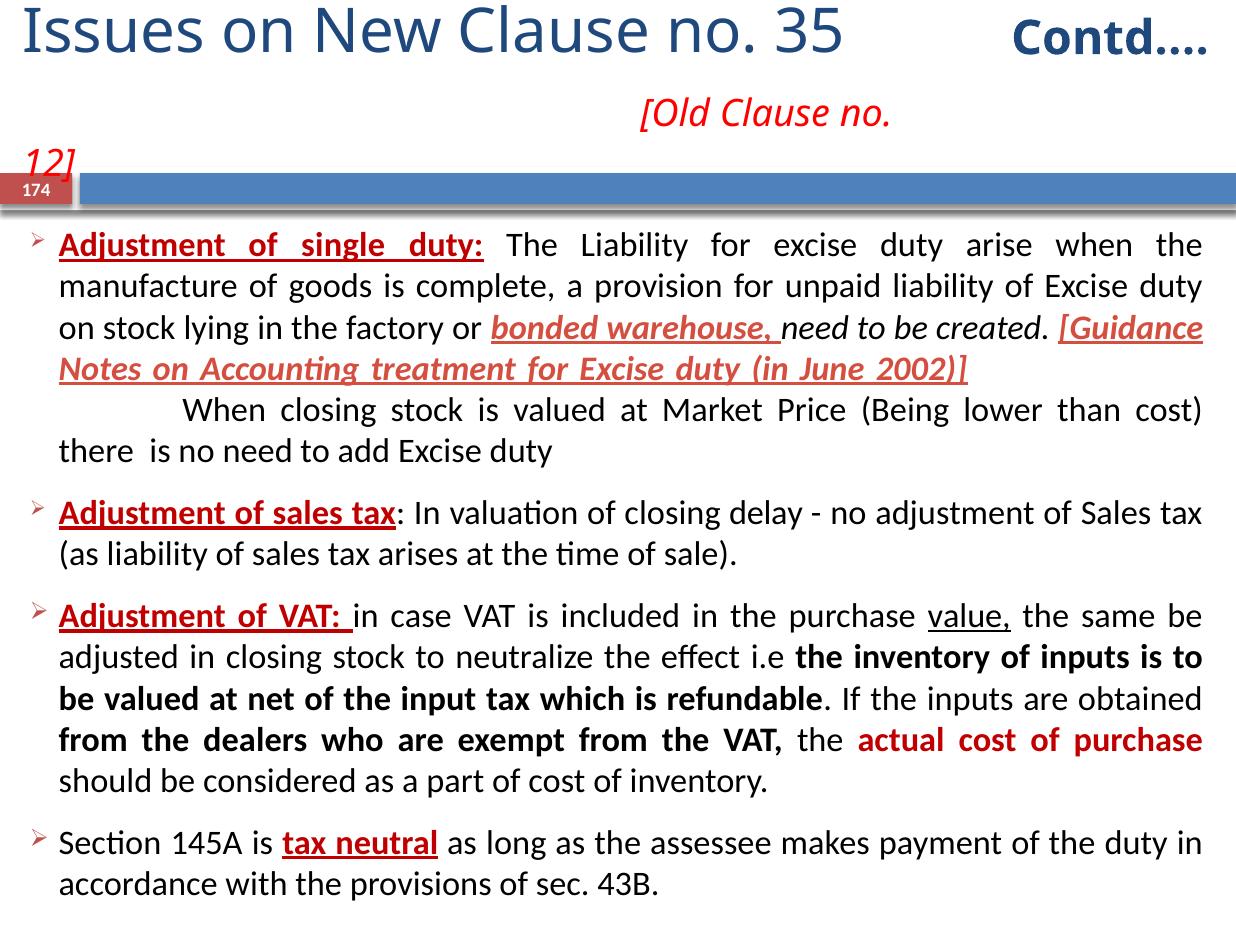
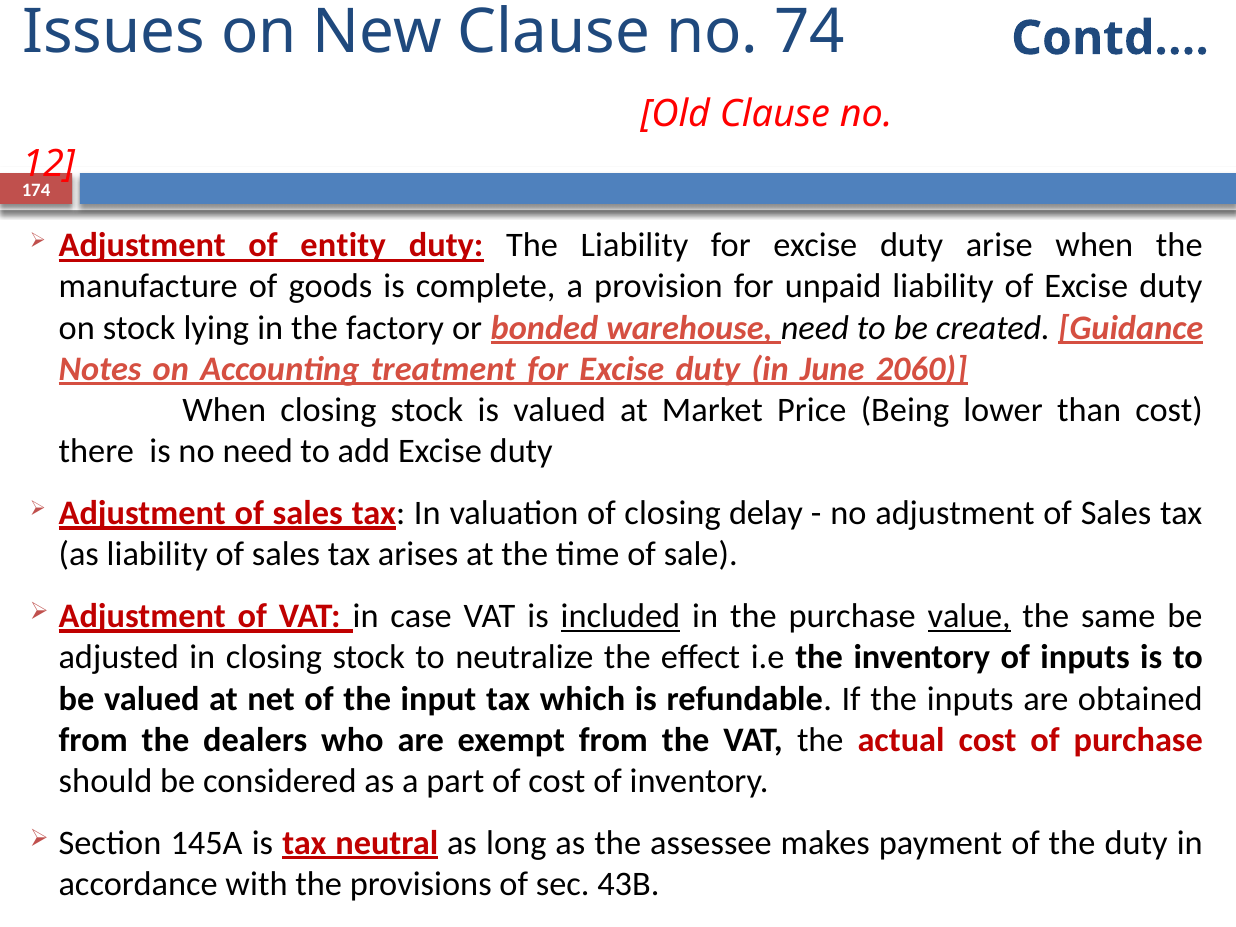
35: 35 -> 74
single: single -> entity
2002: 2002 -> 2060
included underline: none -> present
